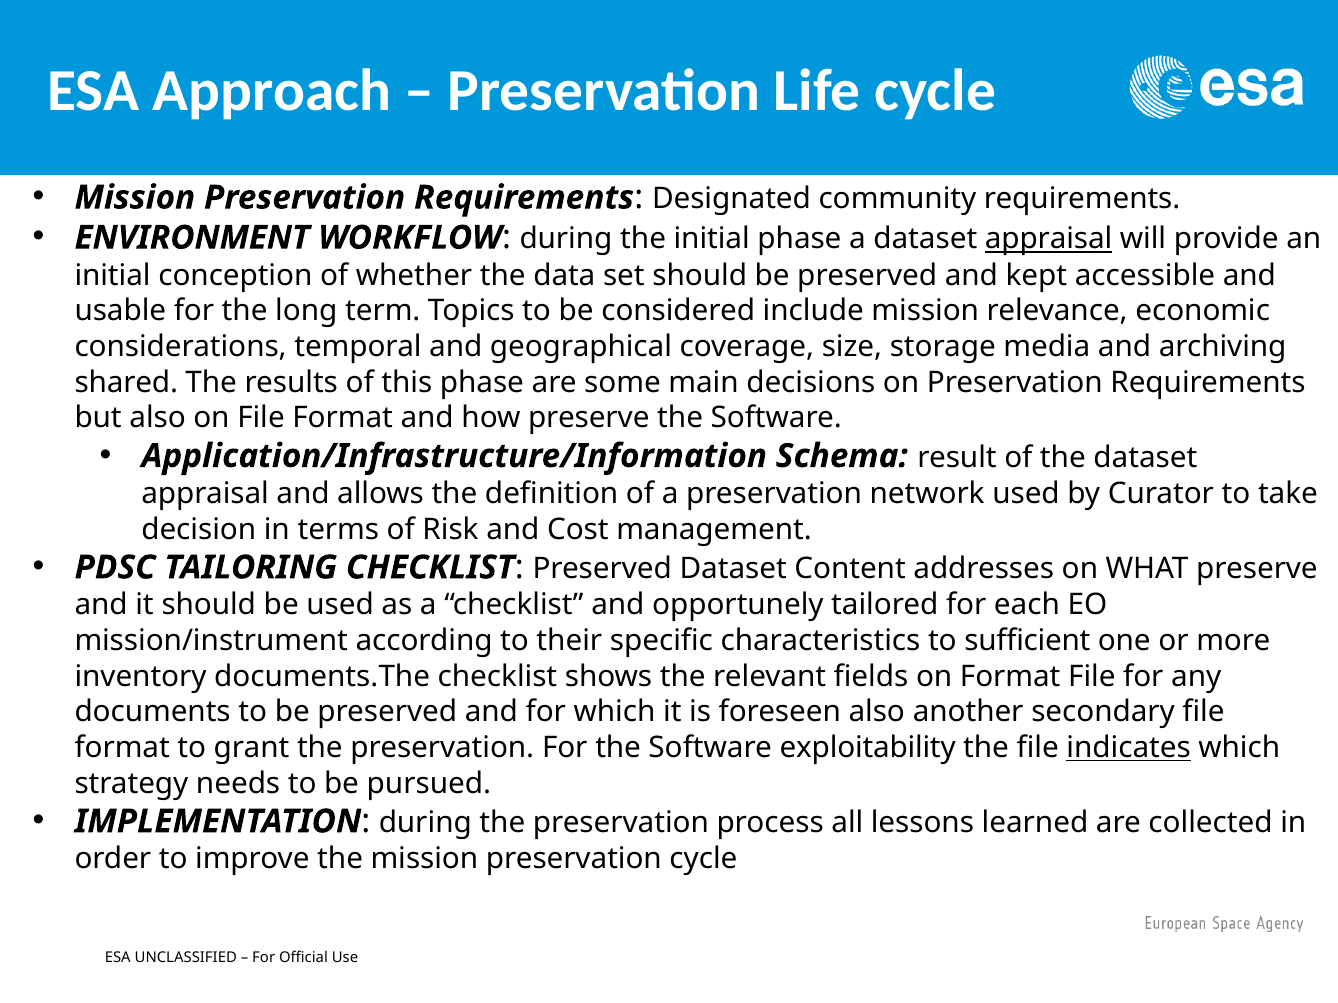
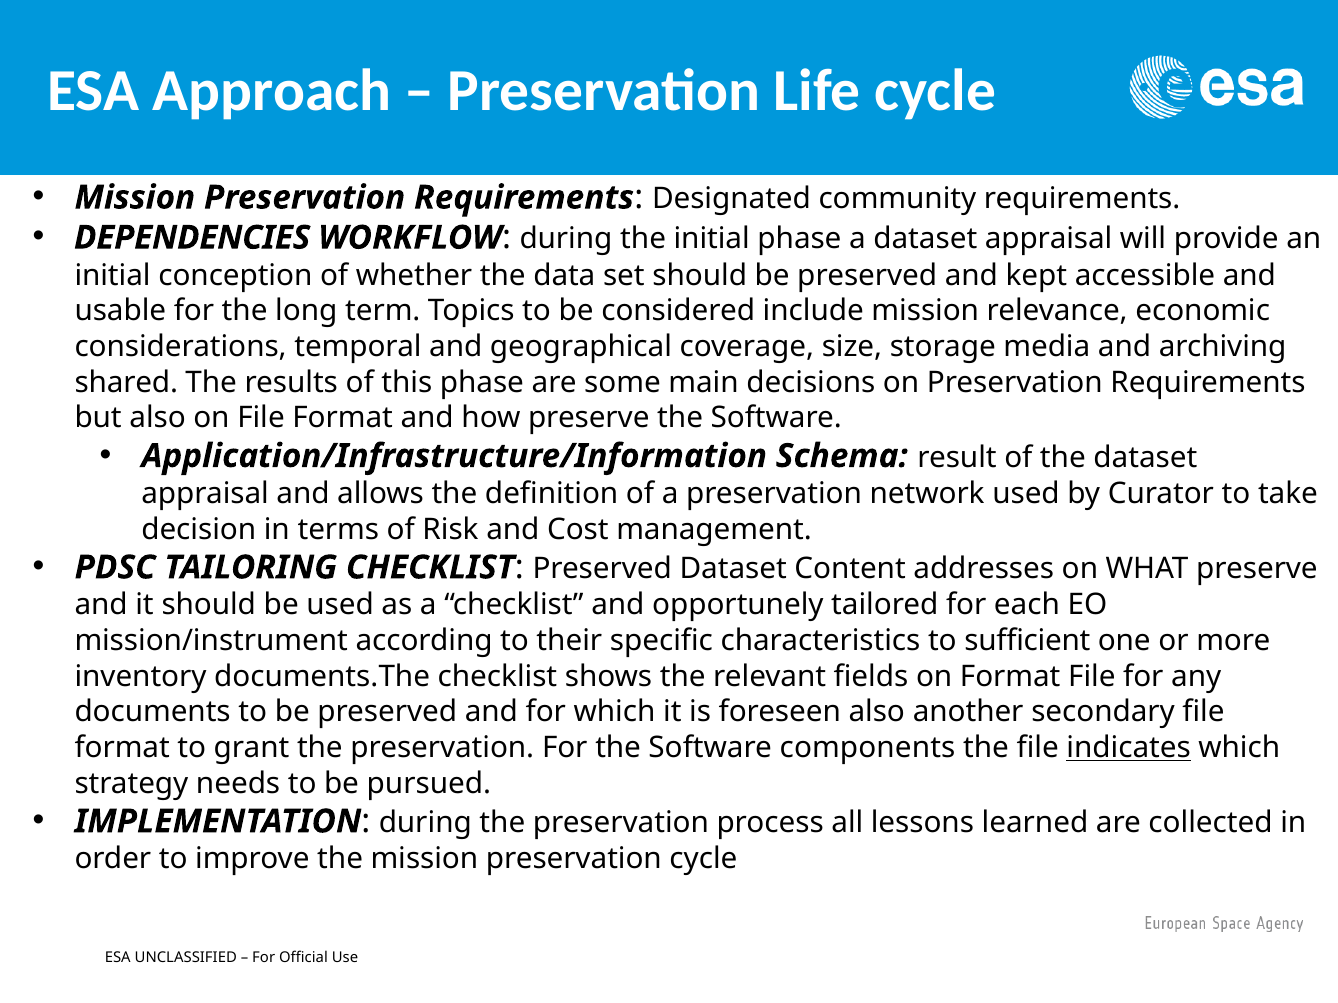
ENVIRONMENT: ENVIRONMENT -> DEPENDENCIES
appraisal at (1049, 239) underline: present -> none
exploitability: exploitability -> components
